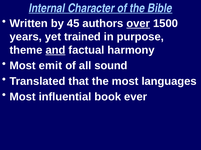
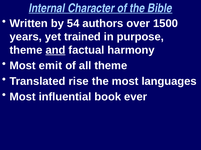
45: 45 -> 54
over underline: present -> none
all sound: sound -> theme
that: that -> rise
